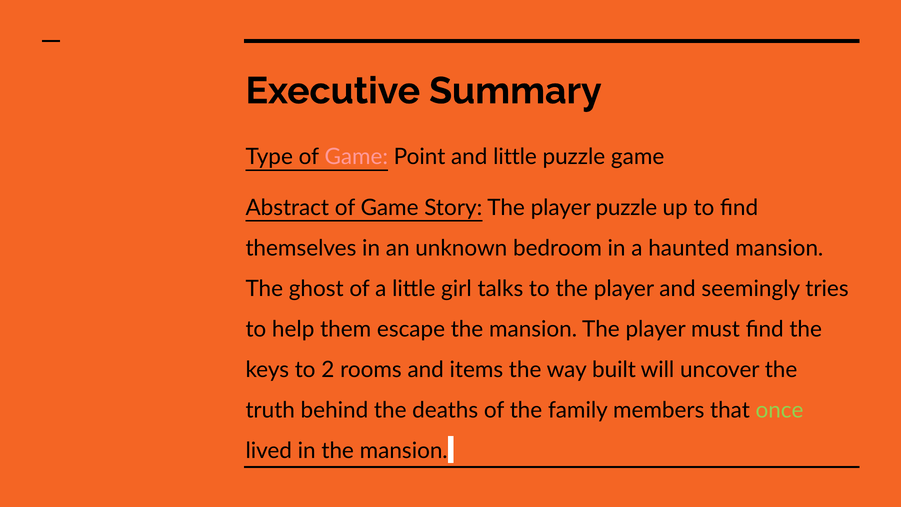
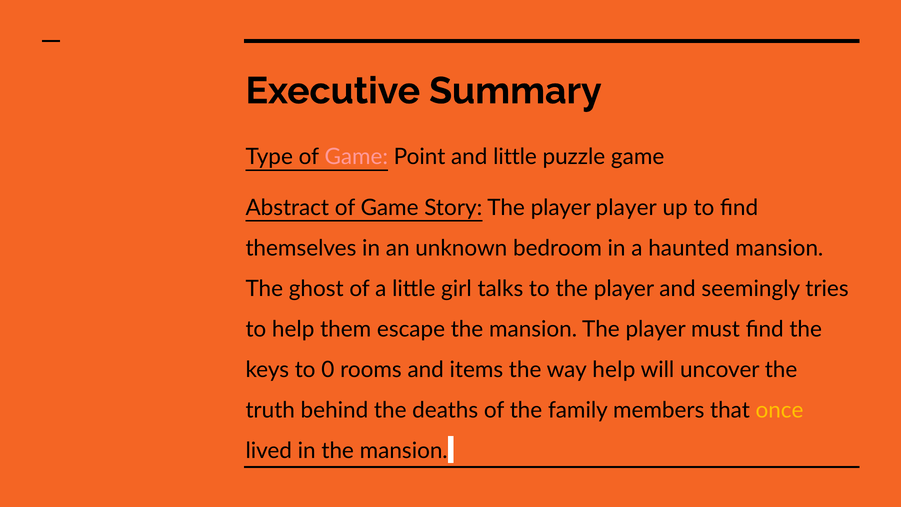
player puzzle: puzzle -> player
2: 2 -> 0
way built: built -> help
once colour: light green -> yellow
